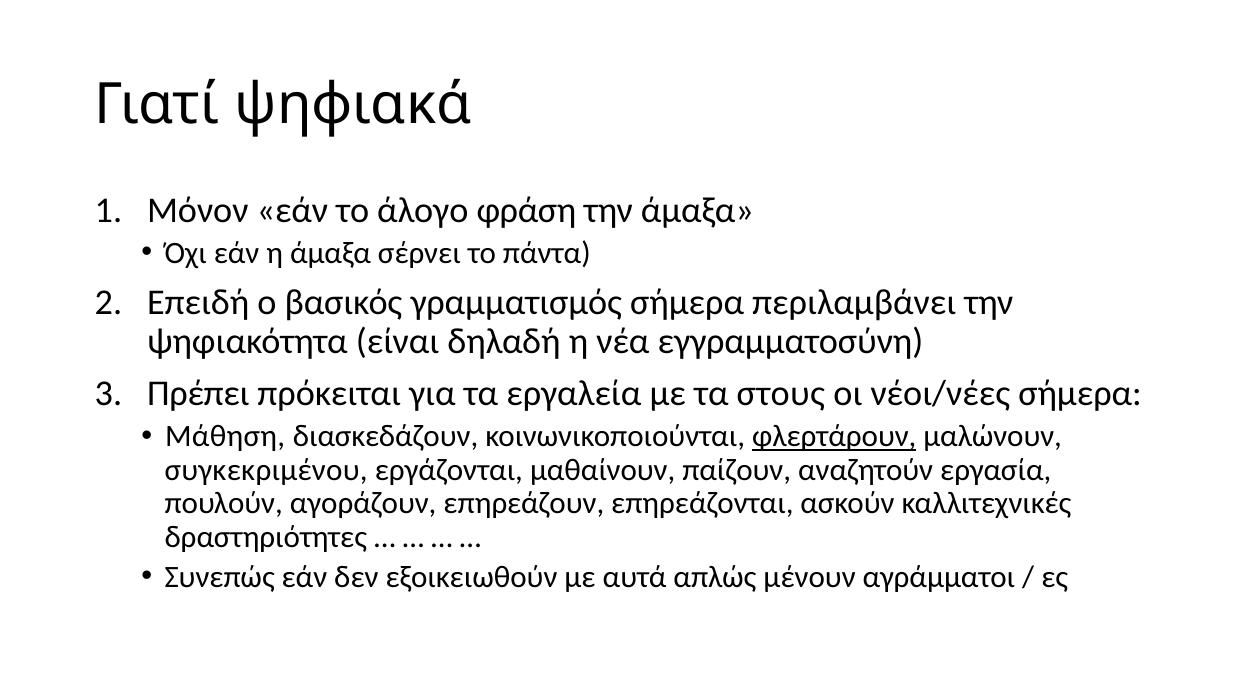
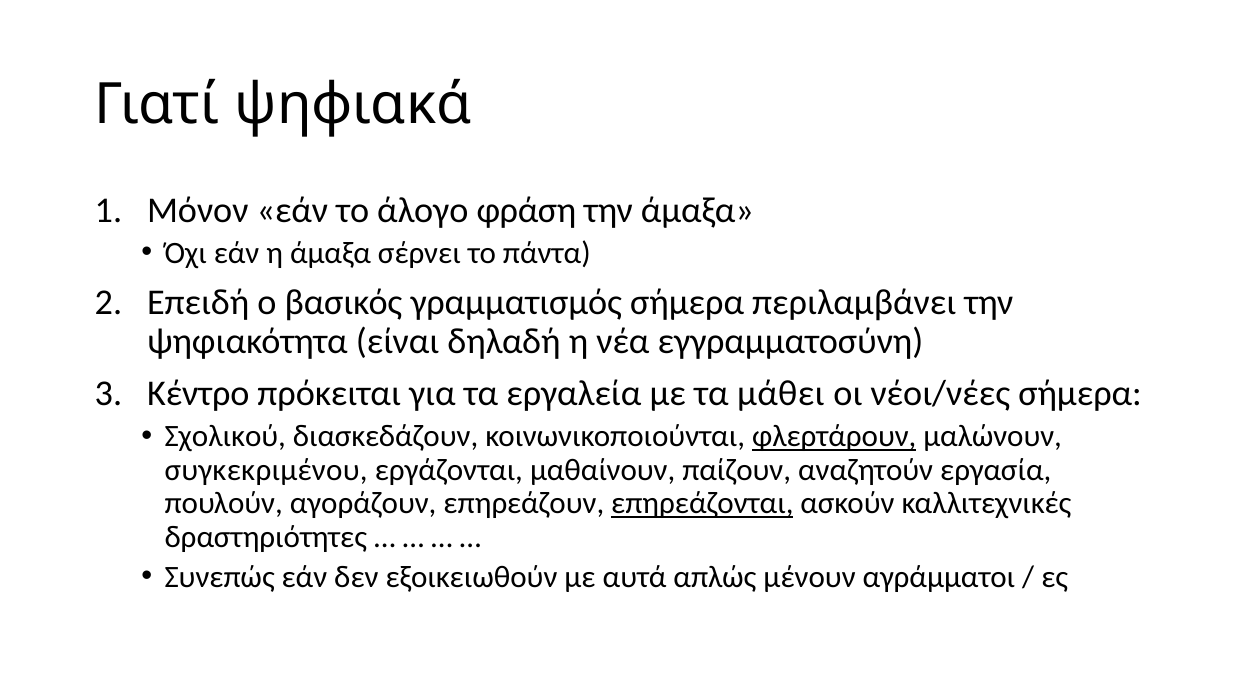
Πρέπει: Πρέπει -> Κέντρο
στους: στους -> μάθει
Μάθηση: Μάθηση -> Σχολικού
επηρεάζονται underline: none -> present
